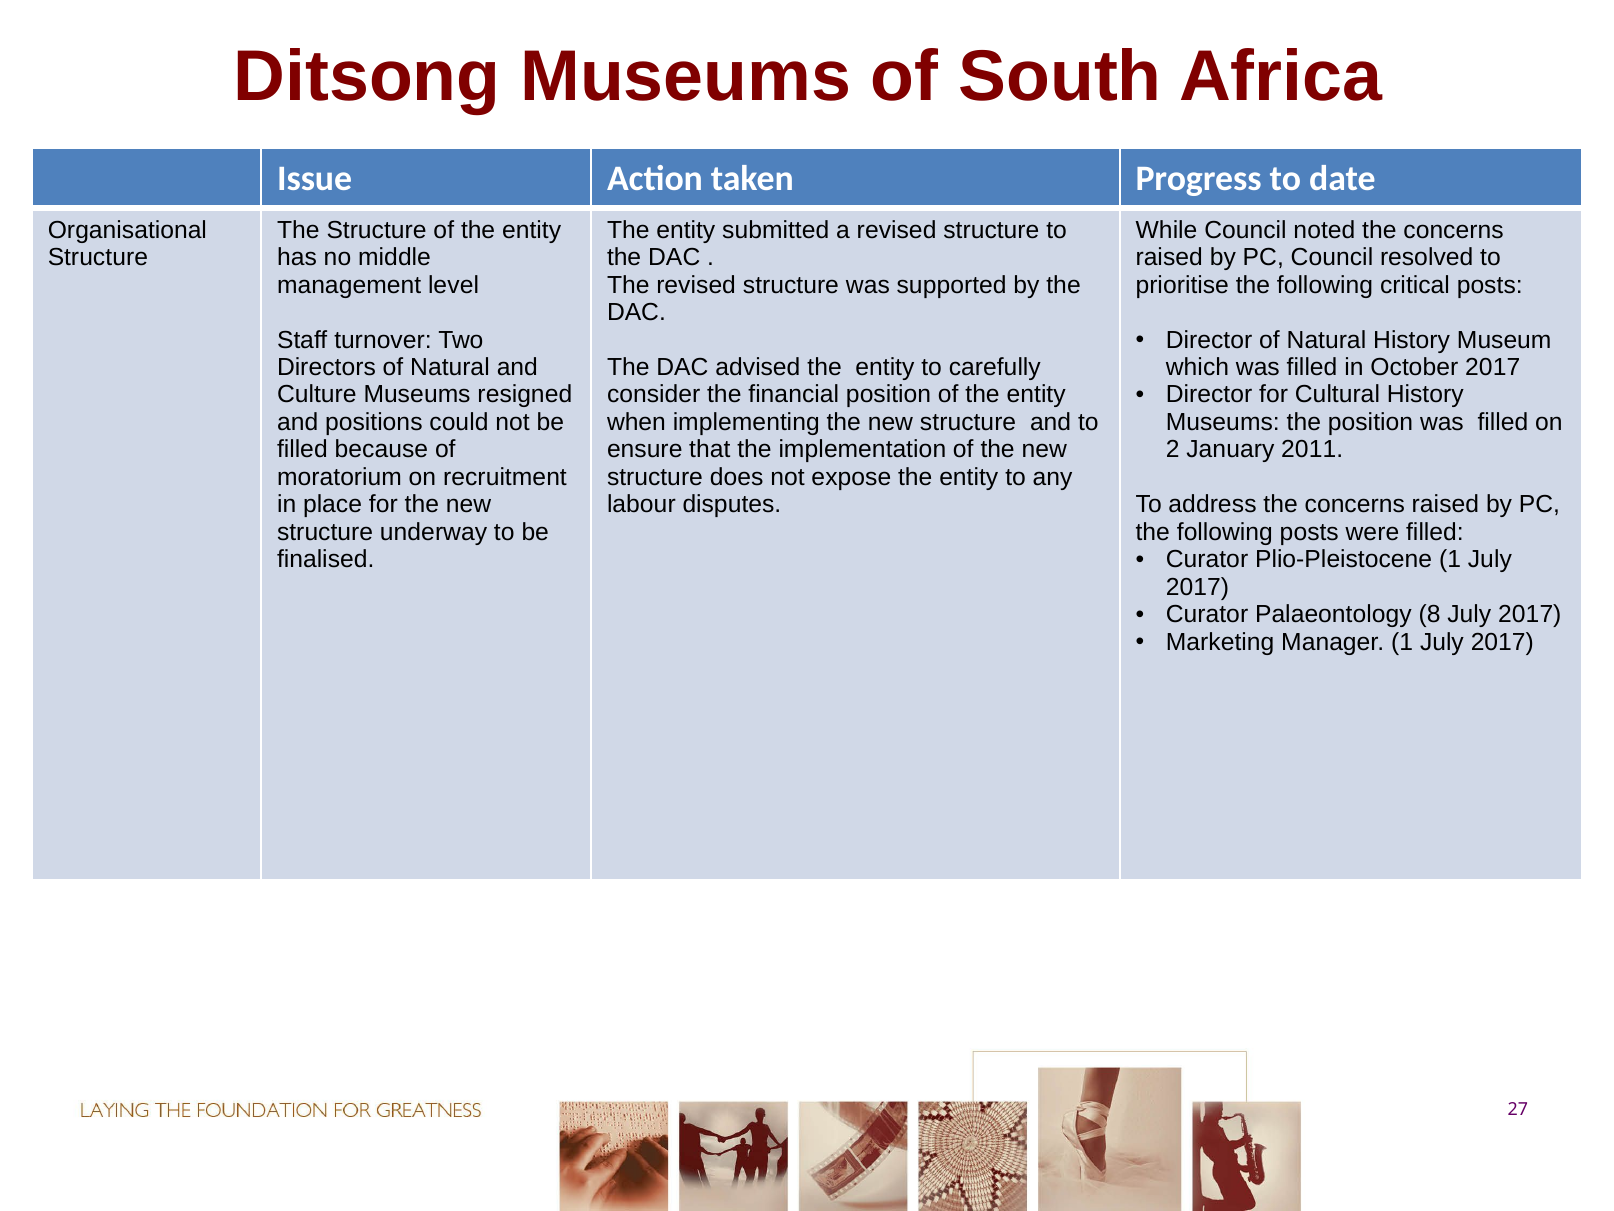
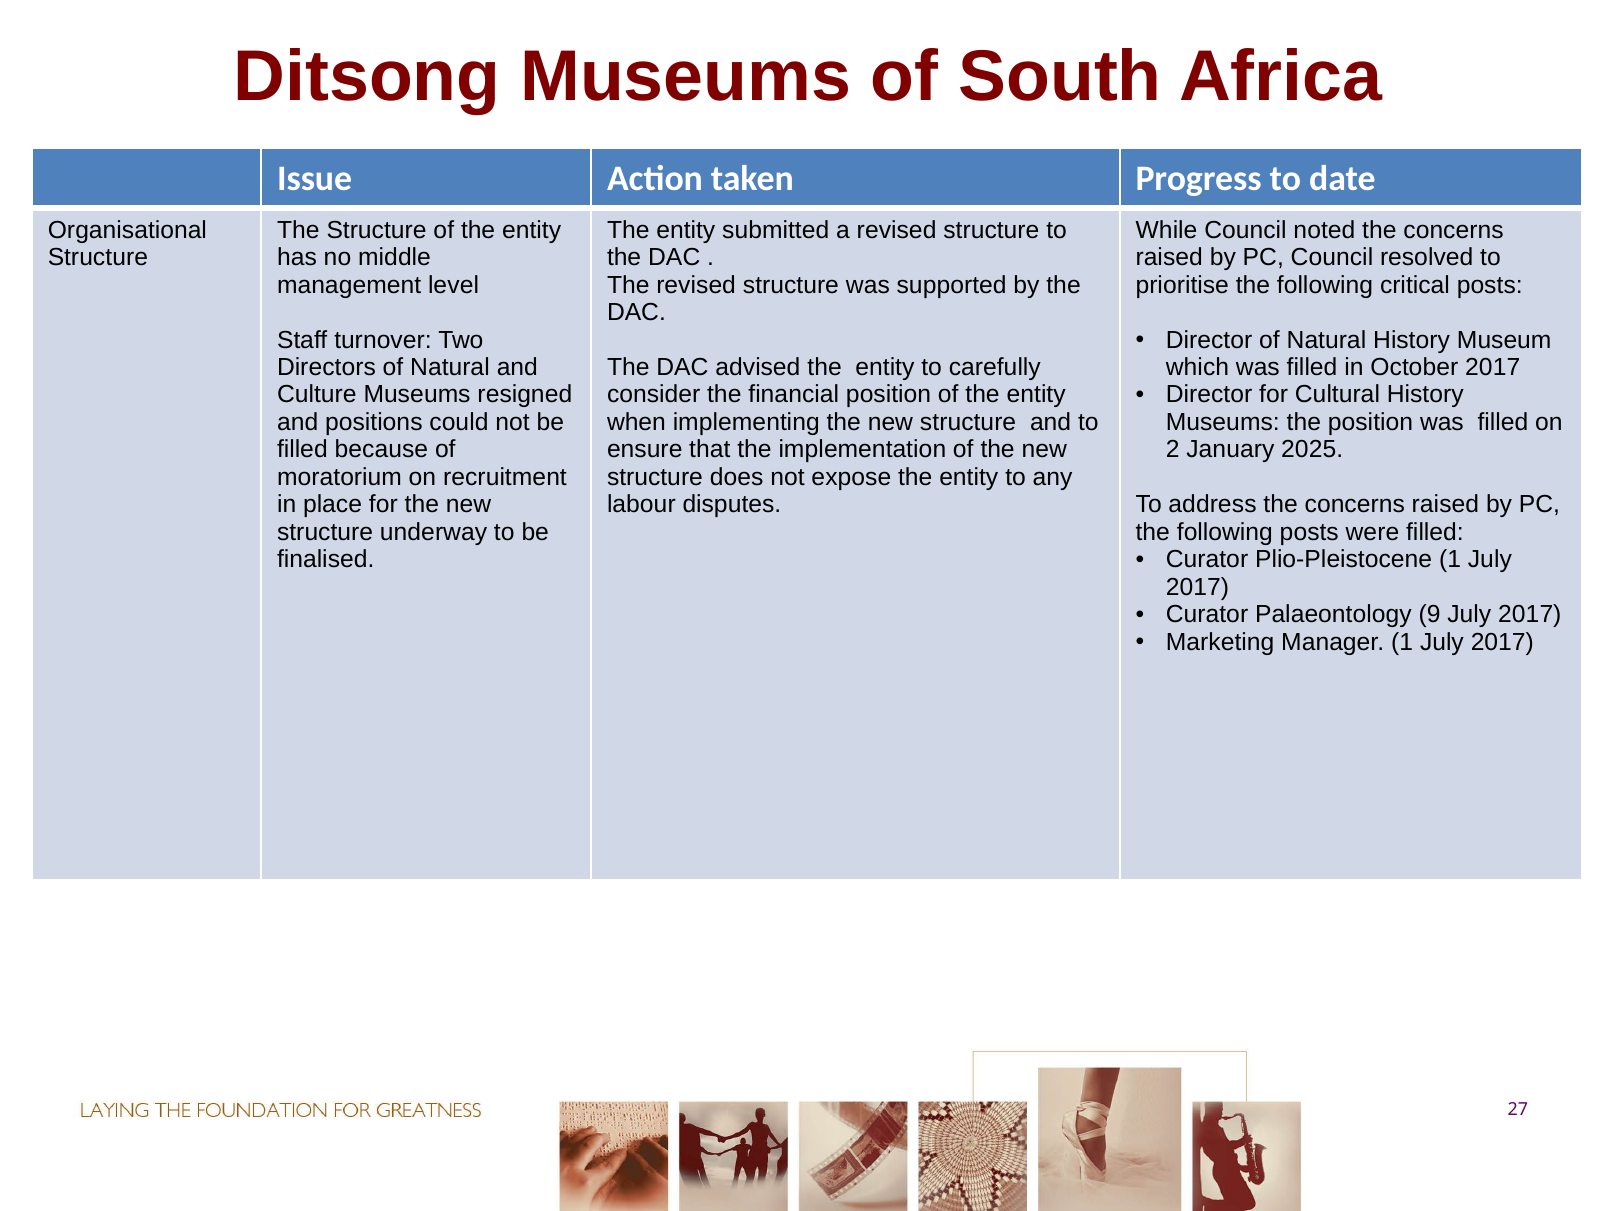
2011: 2011 -> 2025
8: 8 -> 9
